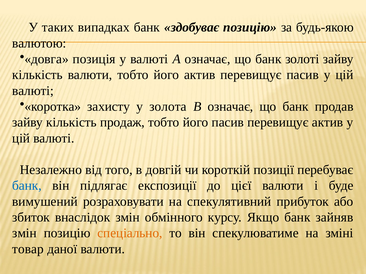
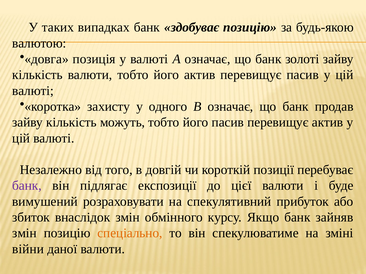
золота: золота -> одного
продаж: продаж -> можуть
банк at (27, 186) colour: blue -> purple
товар: товар -> війни
